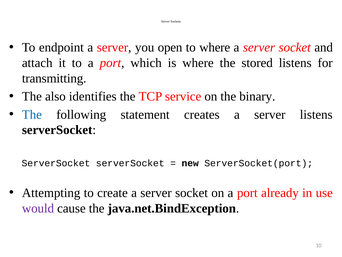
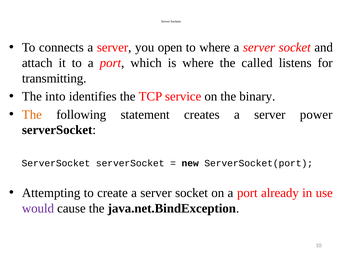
endpoint: endpoint -> connects
stored: stored -> called
also: also -> into
The at (32, 114) colour: blue -> orange
server listens: listens -> power
